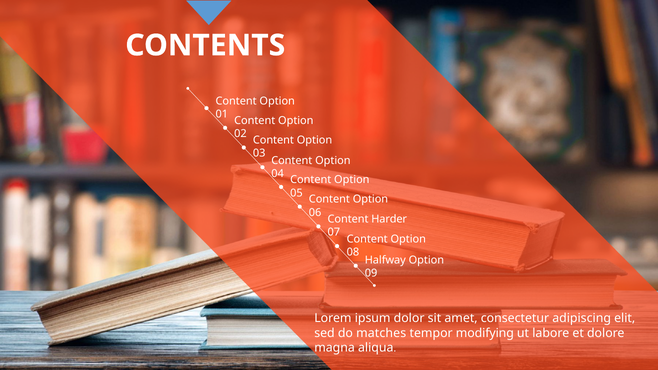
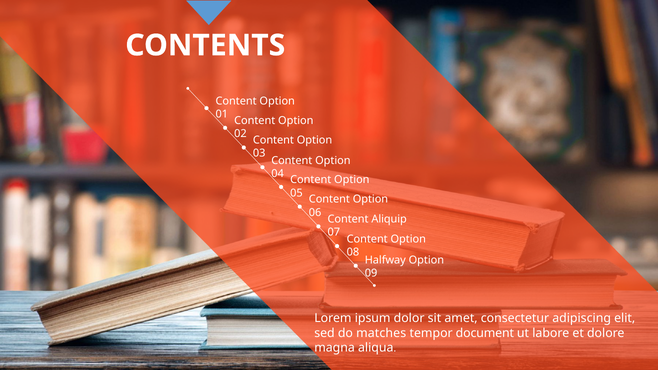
Harder: Harder -> Aliquip
modifying: modifying -> document
